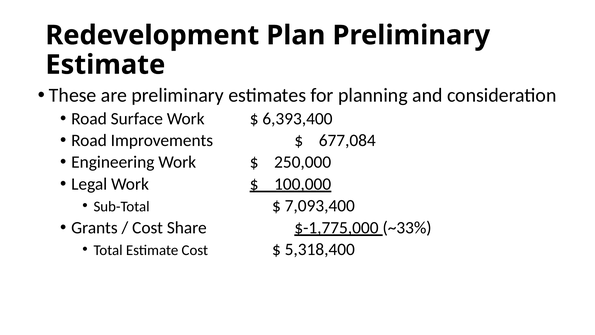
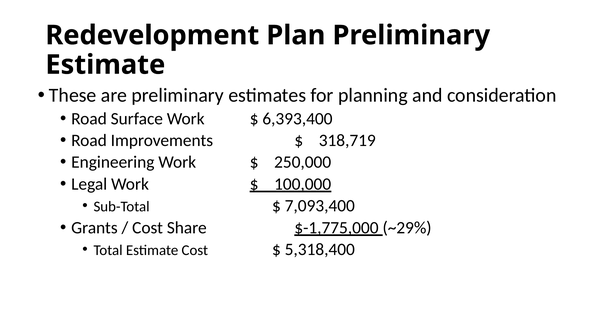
677,084: 677,084 -> 318,719
~33%: ~33% -> ~29%
